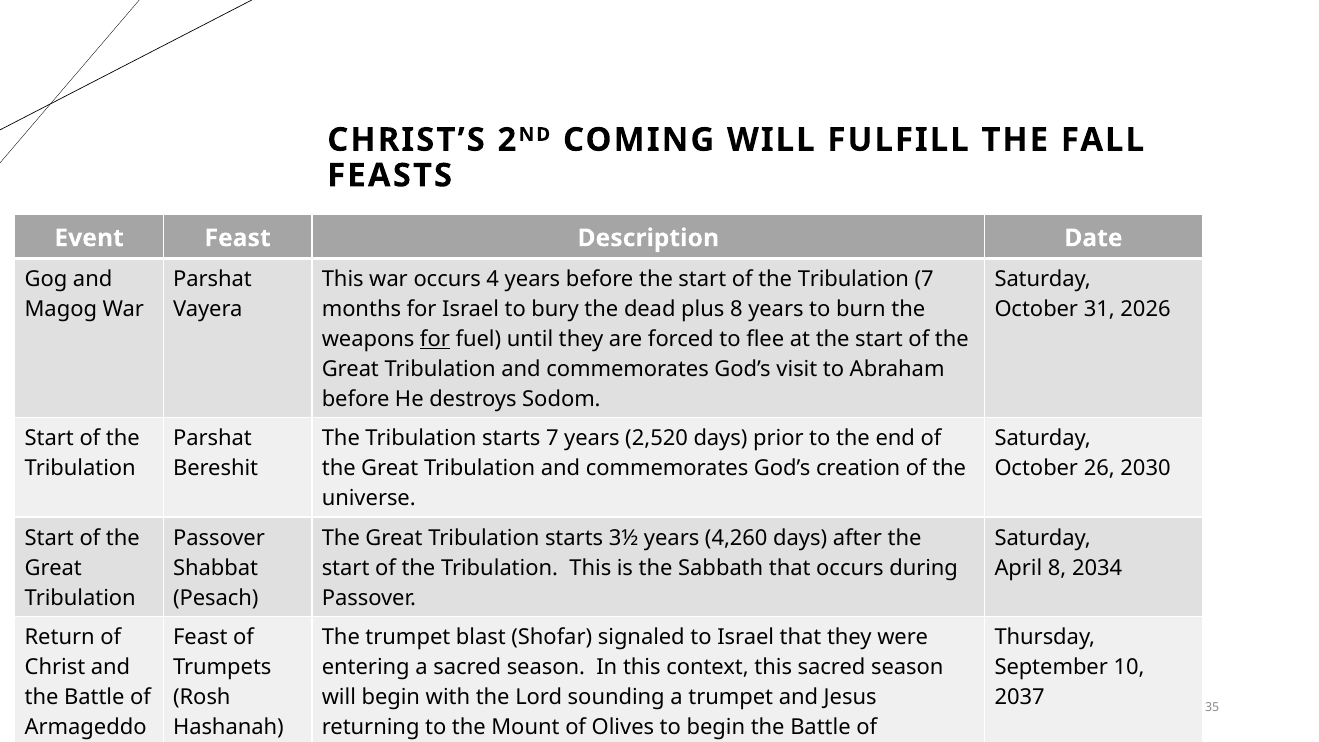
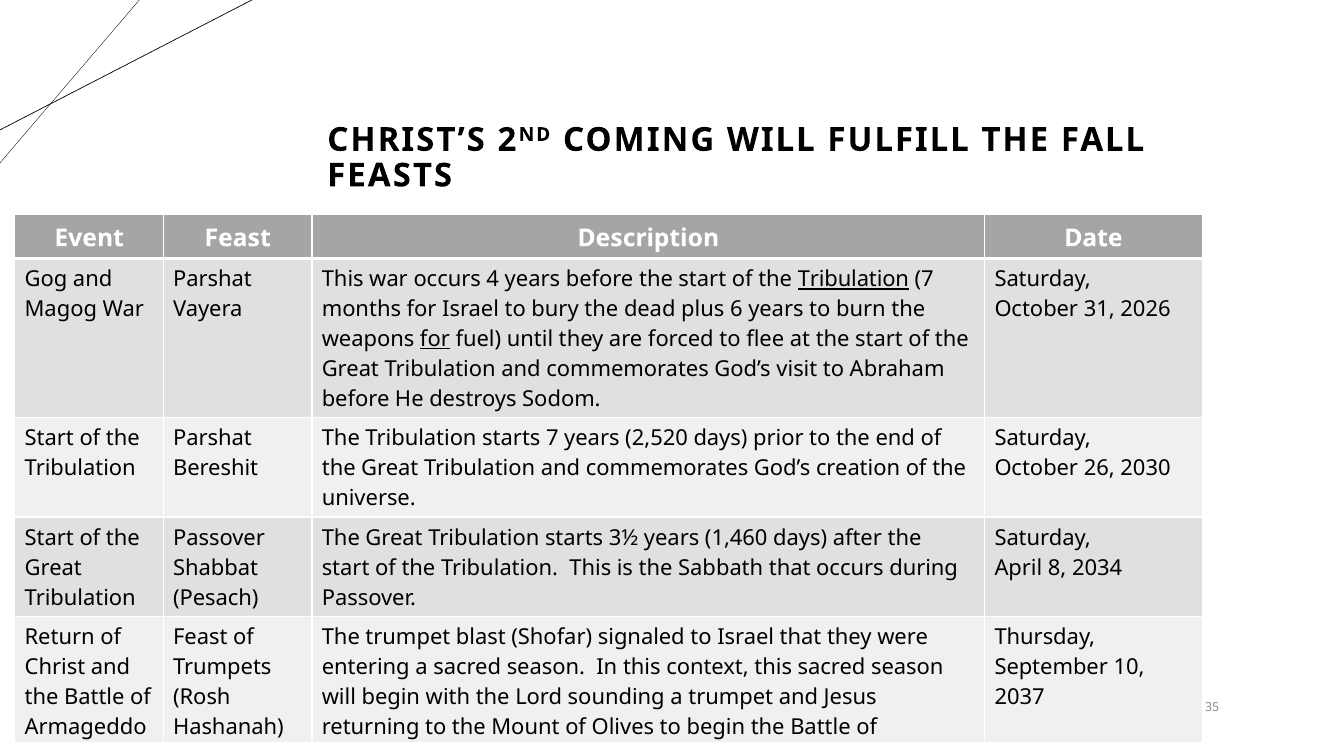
Tribulation at (853, 280) underline: none -> present
plus 8: 8 -> 6
4,260: 4,260 -> 1,460
